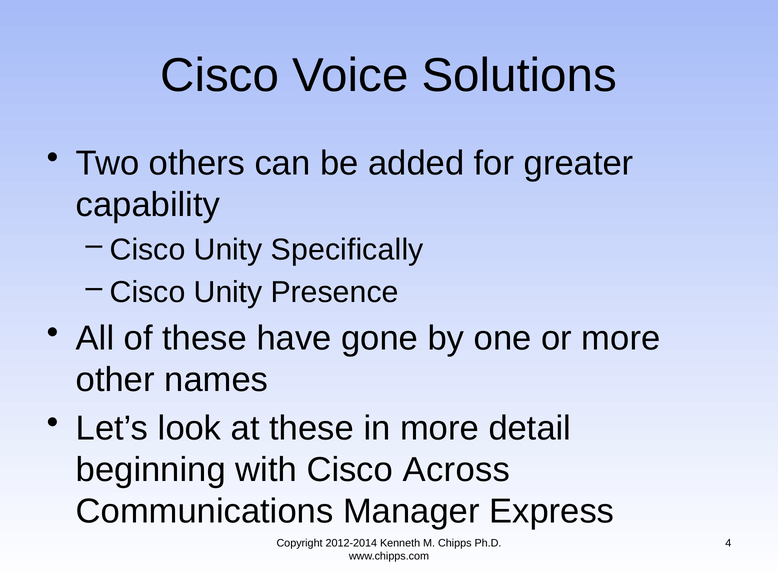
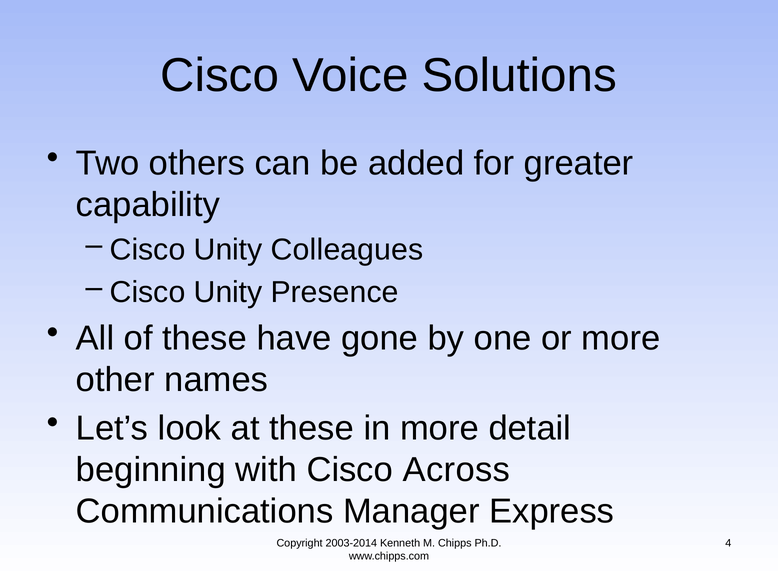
Specifically: Specifically -> Colleagues
2012-2014: 2012-2014 -> 2003-2014
